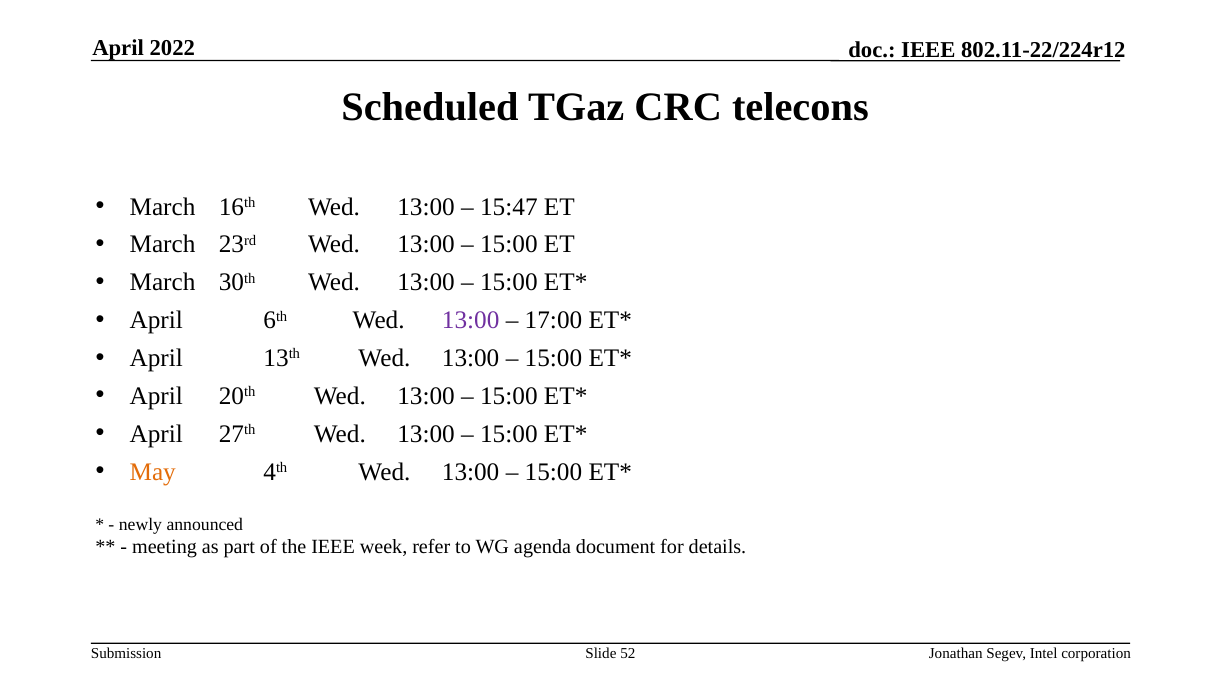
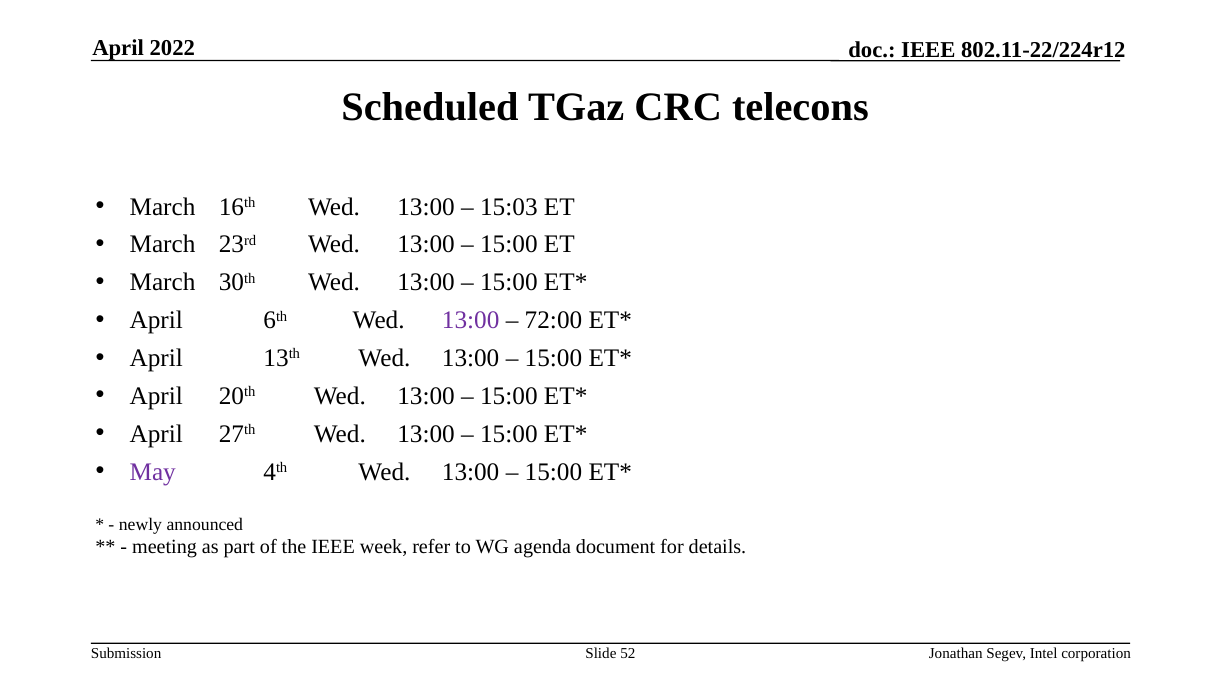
15:47: 15:47 -> 15:03
17:00: 17:00 -> 72:00
May colour: orange -> purple
